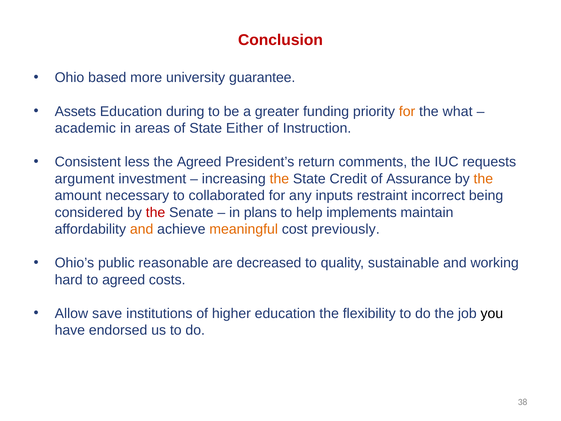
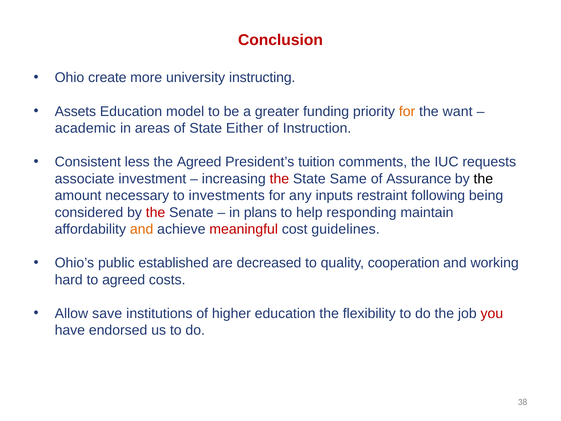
based: based -> create
guarantee: guarantee -> instructing
during: during -> model
what: what -> want
return: return -> tuition
argument: argument -> associate
the at (279, 179) colour: orange -> red
Credit: Credit -> Same
the at (483, 179) colour: orange -> black
collaborated: collaborated -> investments
incorrect: incorrect -> following
implements: implements -> responding
meaningful colour: orange -> red
previously: previously -> guidelines
reasonable: reasonable -> established
sustainable: sustainable -> cooperation
you colour: black -> red
